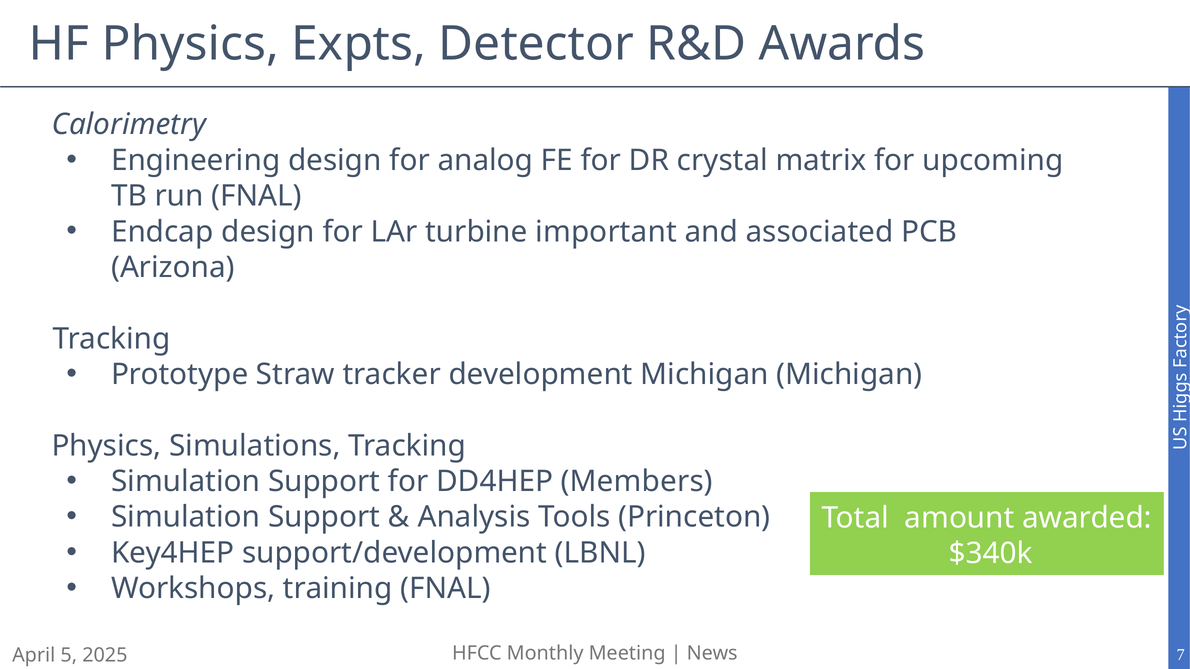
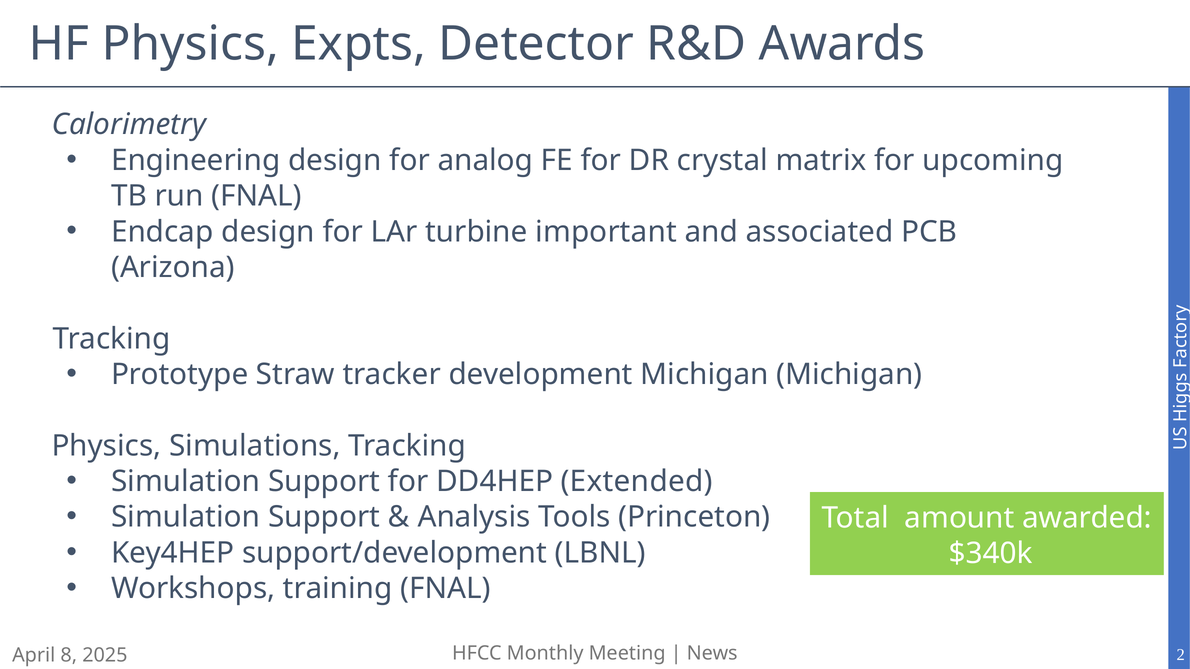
Members: Members -> Extended
5: 5 -> 8
7: 7 -> 2
